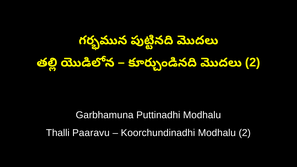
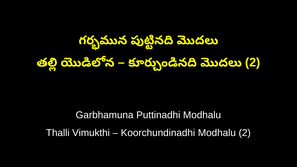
Paaravu: Paaravu -> Vimukthi
